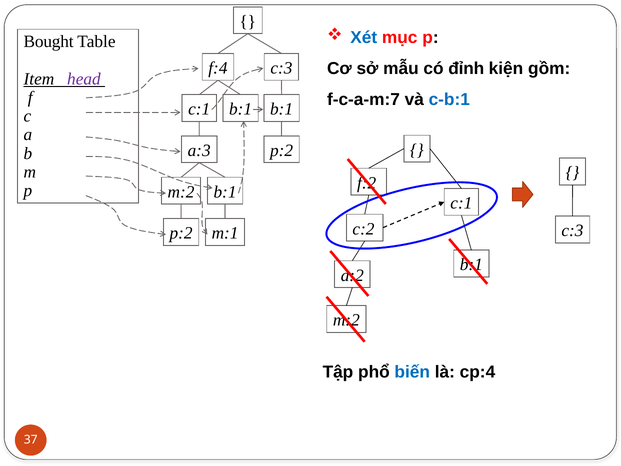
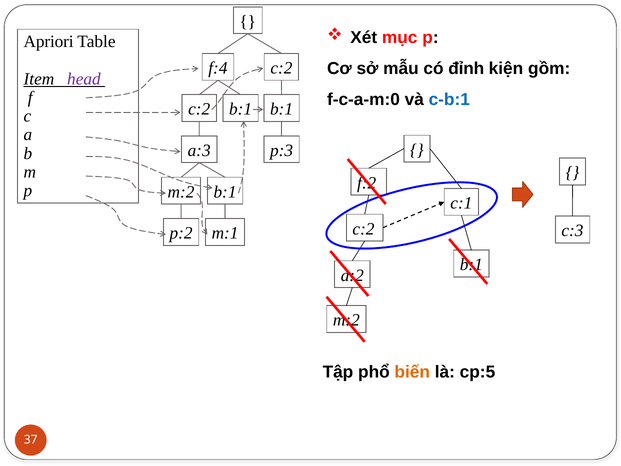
Xét colour: blue -> black
Bought: Bought -> Apriori
f:4 c:3: c:3 -> c:2
f-c-a-m:7: f-c-a-m:7 -> f-c-a-m:0
c:1 at (199, 109): c:1 -> c:2
p:2 at (282, 150): p:2 -> p:3
biến colour: blue -> orange
cp:4: cp:4 -> cp:5
